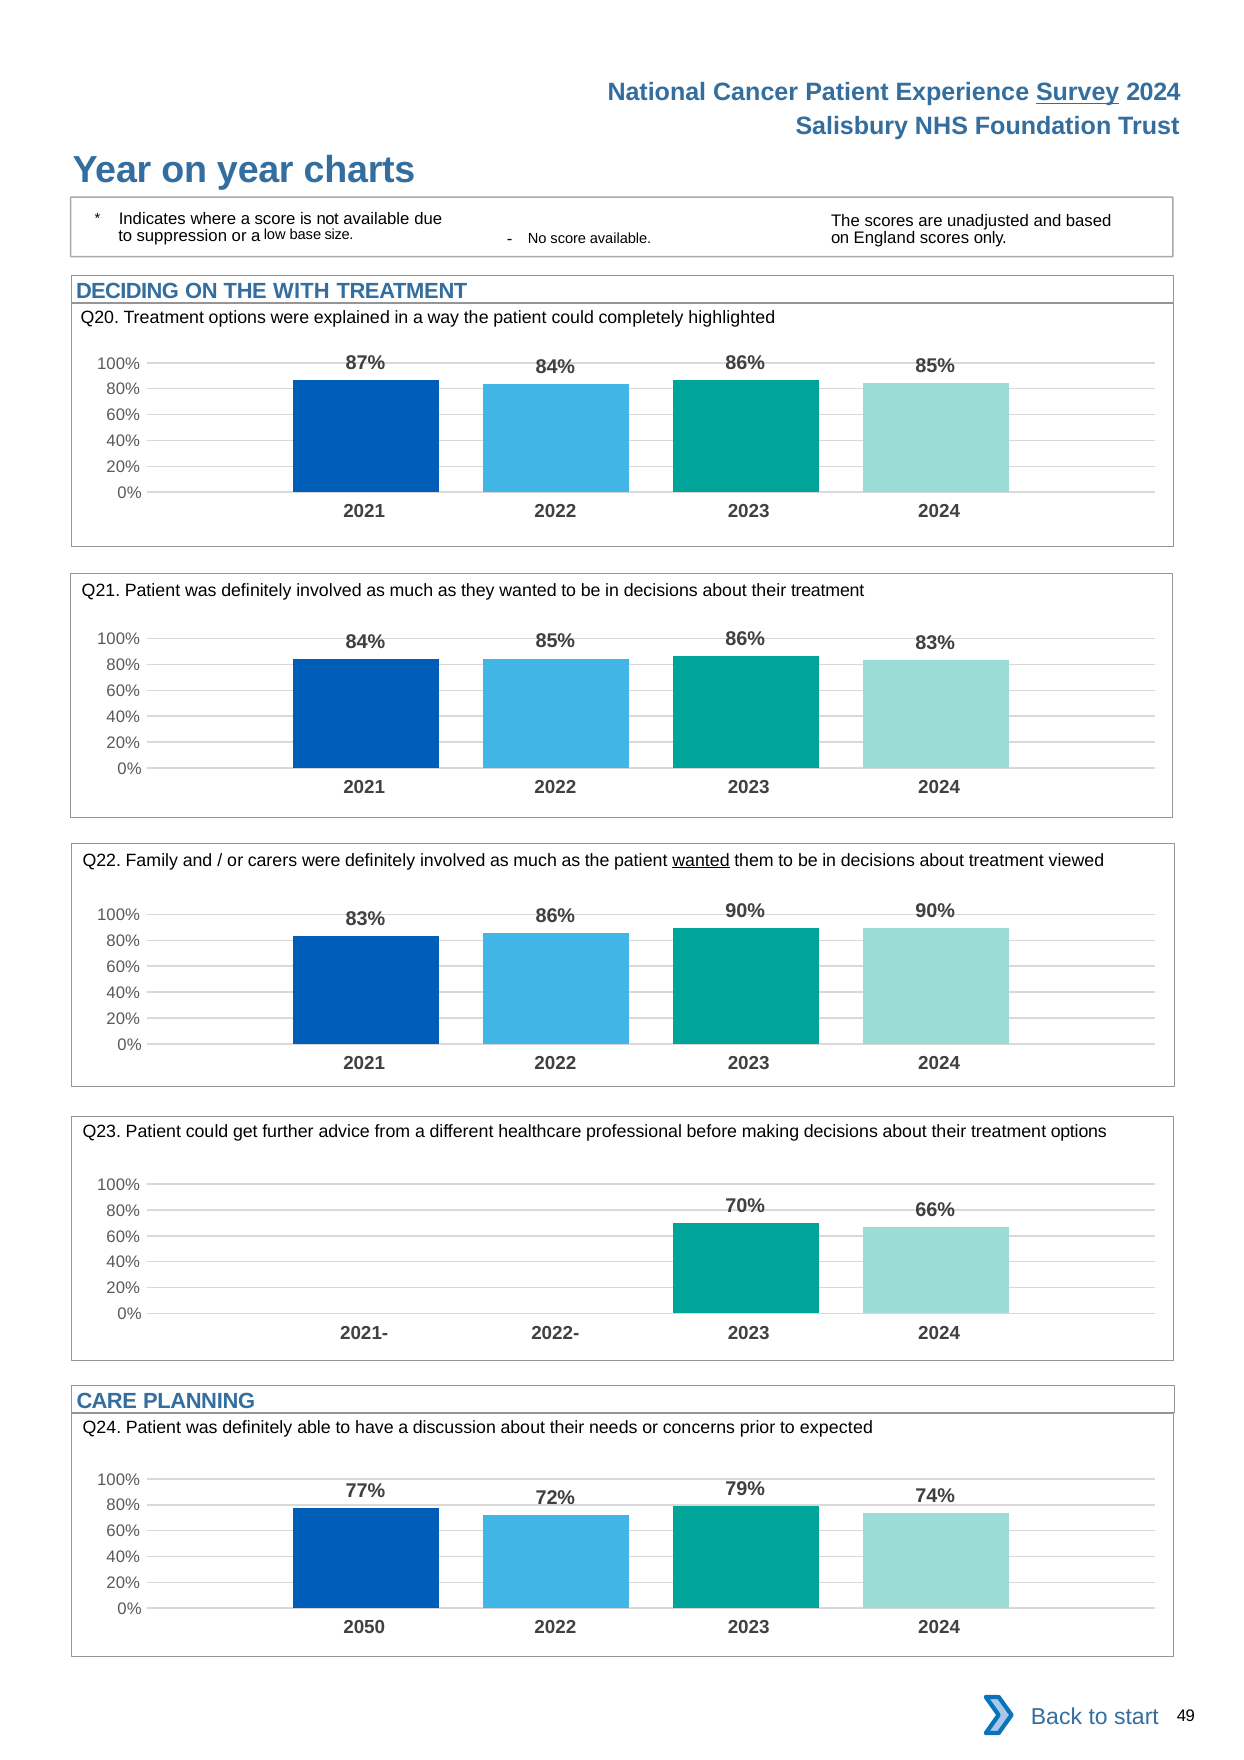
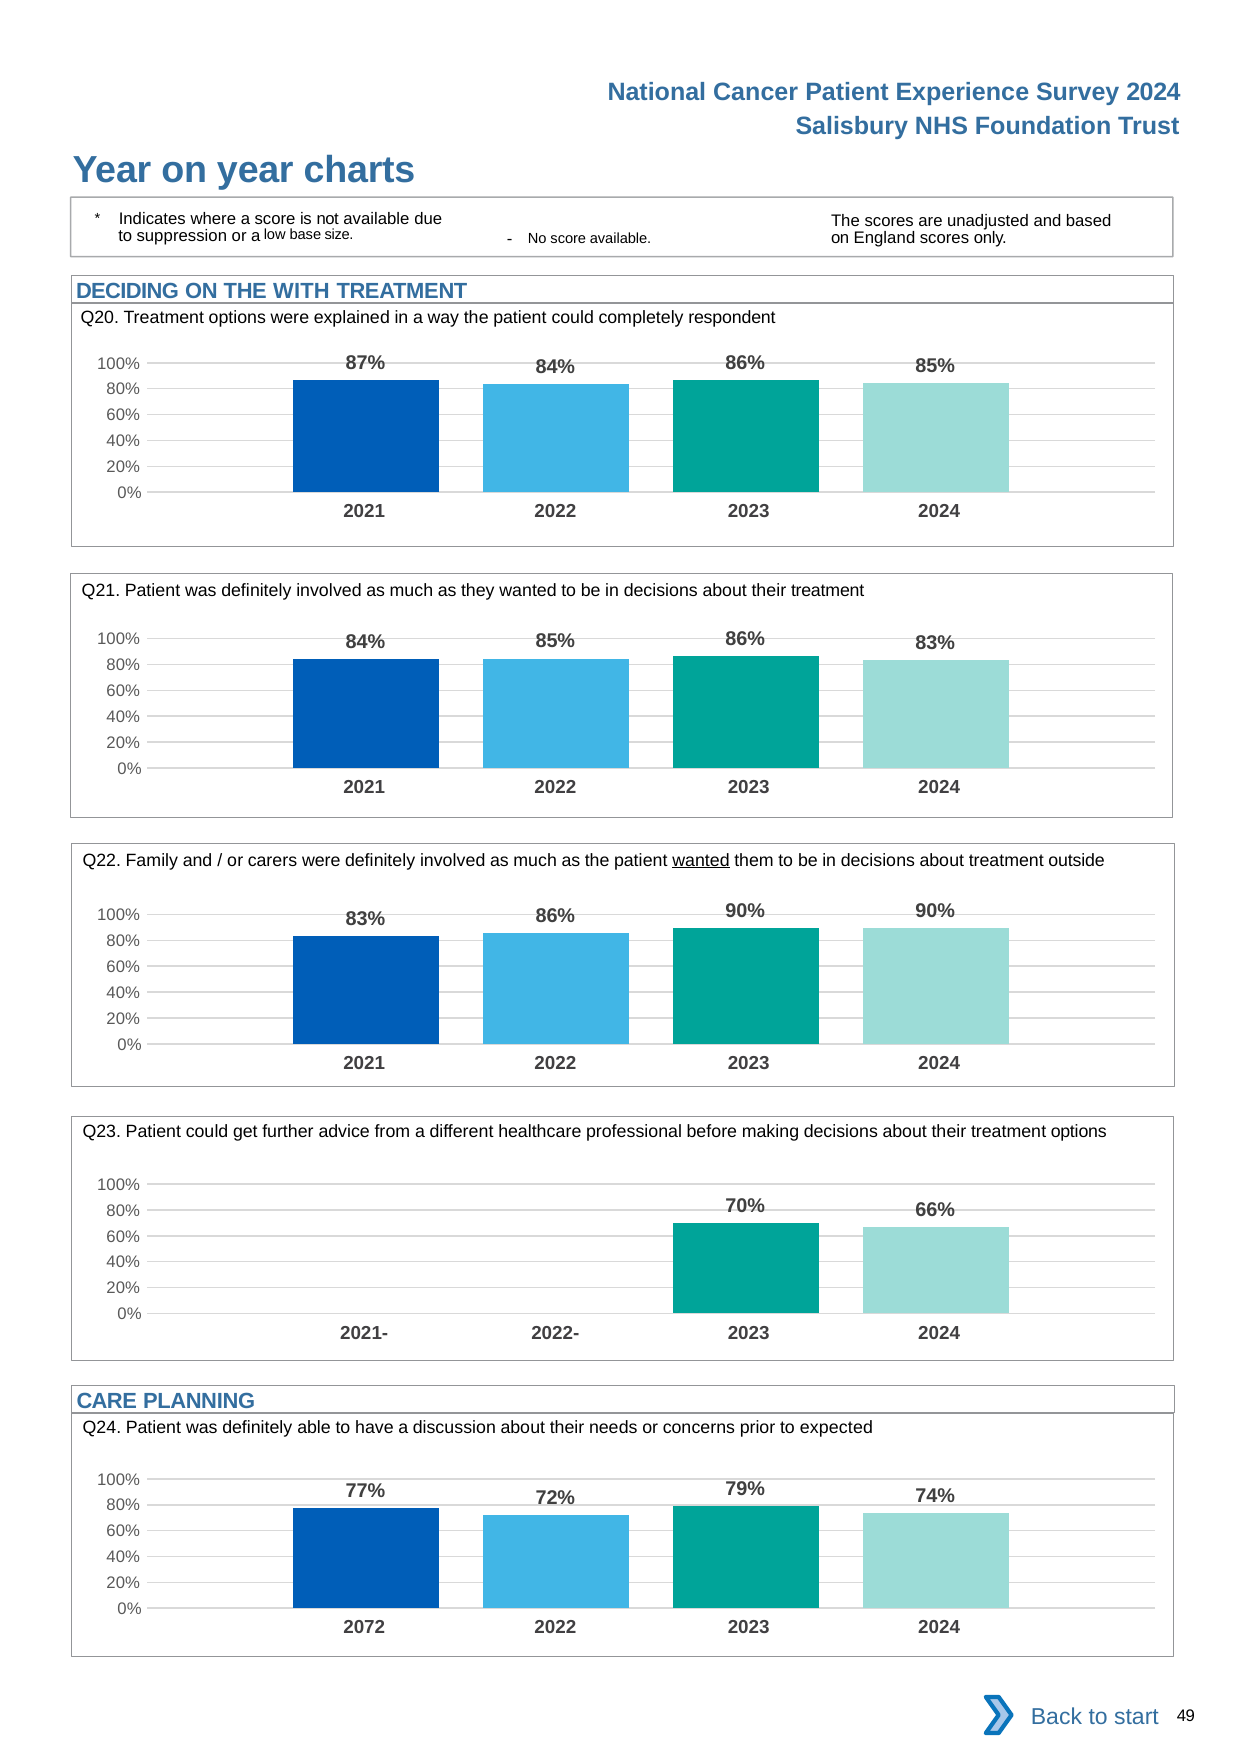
Survey underline: present -> none
highlighted: highlighted -> respondent
viewed: viewed -> outside
2050: 2050 -> 2072
